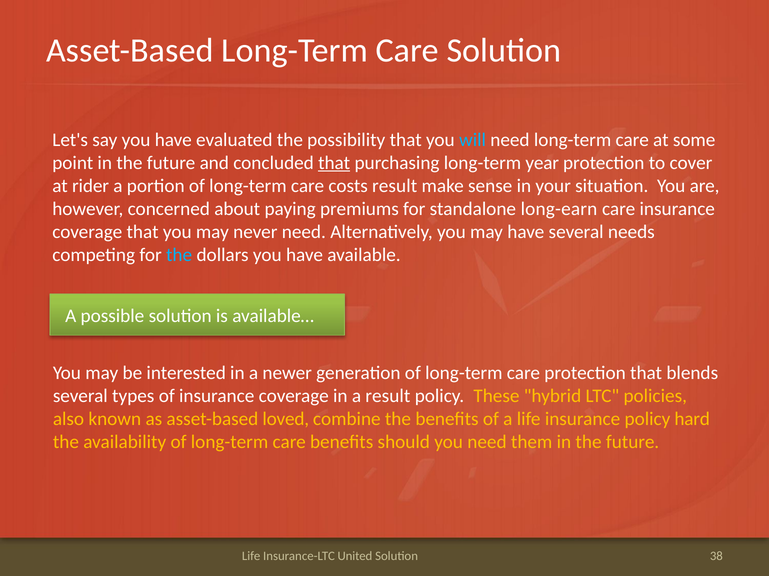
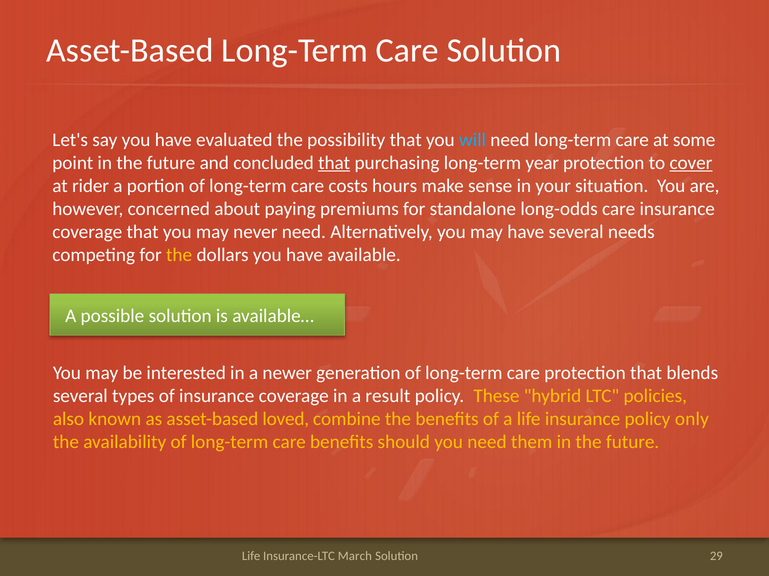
cover underline: none -> present
costs result: result -> hours
long-earn: long-earn -> long-odds
the at (179, 255) colour: light blue -> yellow
hard: hard -> only
United: United -> March
38: 38 -> 29
